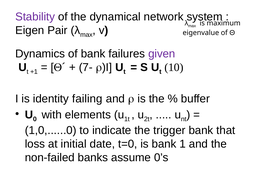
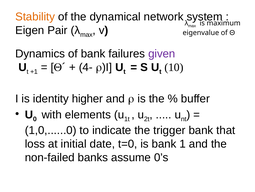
Stability colour: purple -> orange
7-: 7- -> 4-
failing: failing -> higher
